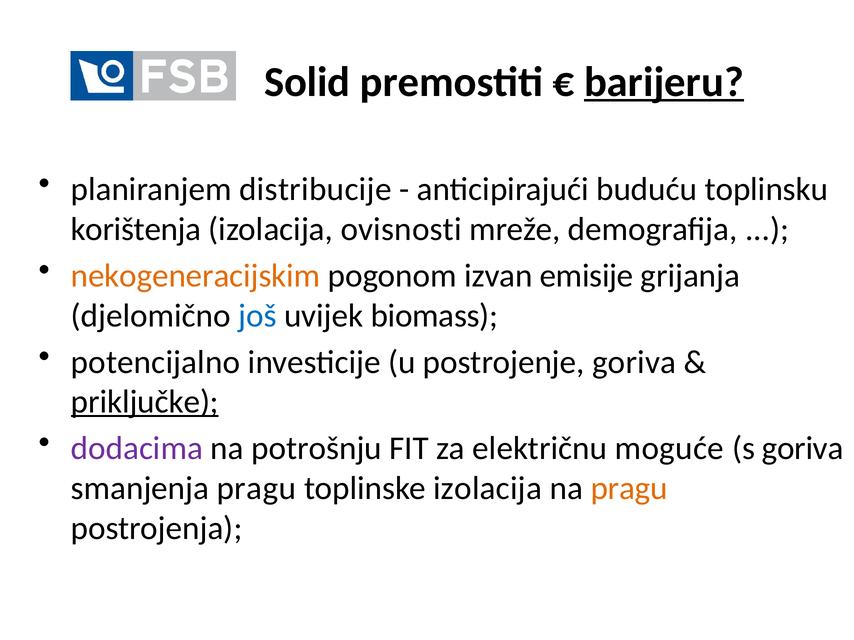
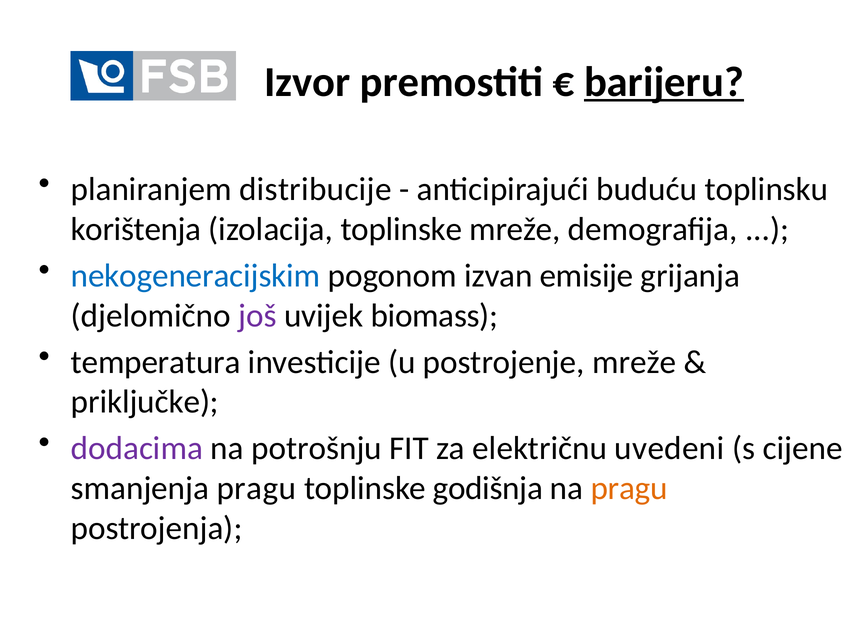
Solid: Solid -> Izvor
izolacija ovisnosti: ovisnosti -> toplinske
nekogeneracijskim colour: orange -> blue
još colour: blue -> purple
potencijalno: potencijalno -> temperatura
postrojenje goriva: goriva -> mreže
priključke underline: present -> none
moguće: moguće -> uvedeni
s goriva: goriva -> cijene
toplinske izolacija: izolacija -> godišnja
